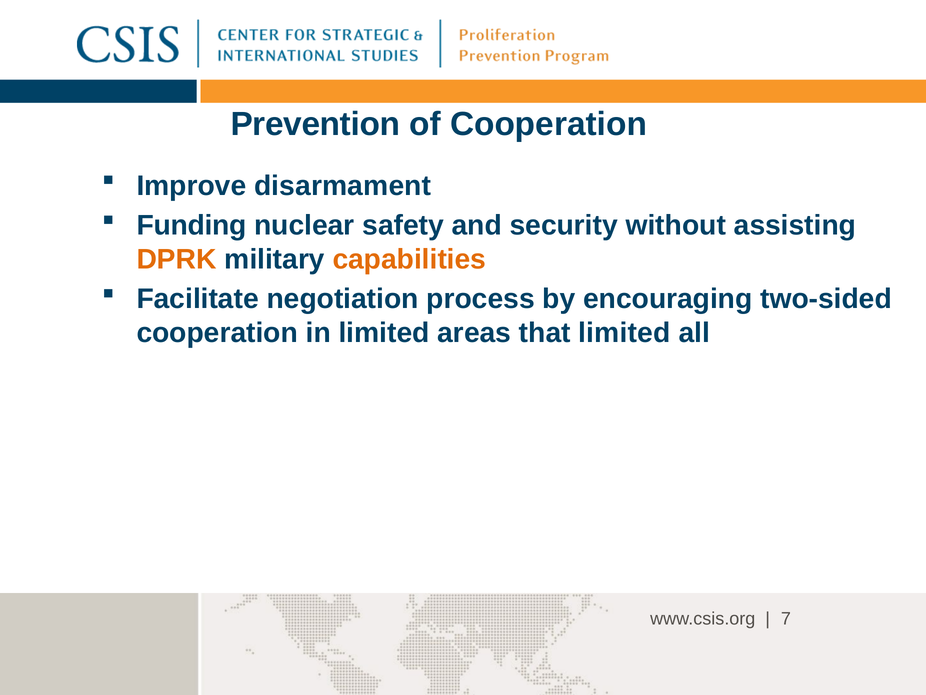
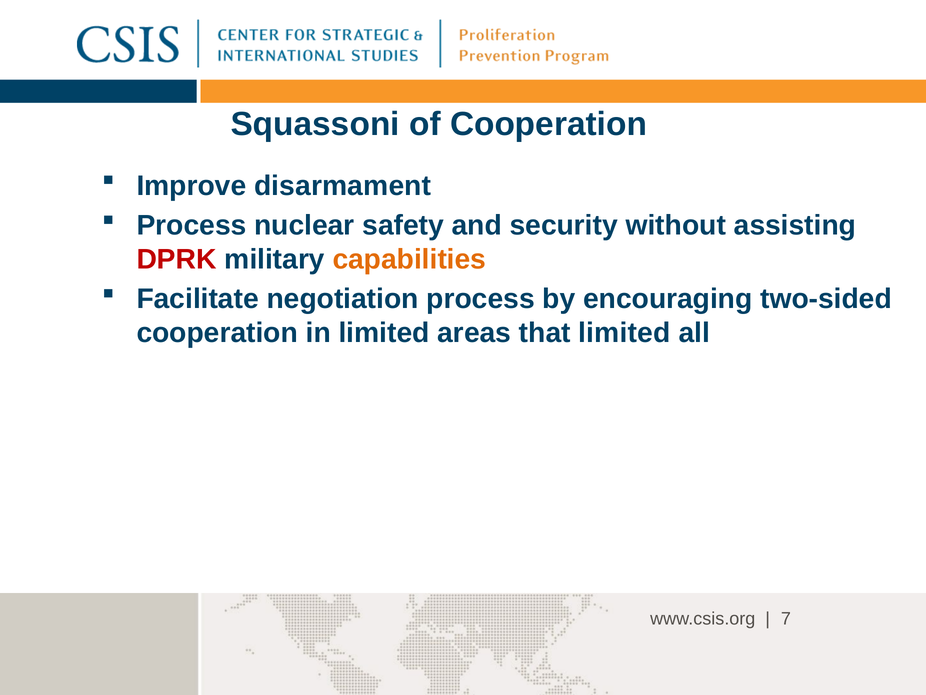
Prevention: Prevention -> Squassoni
Funding at (192, 225): Funding -> Process
DPRK colour: orange -> red
